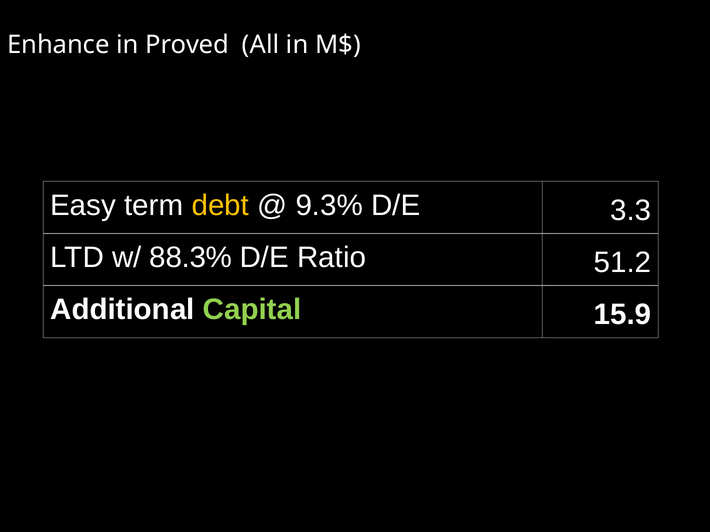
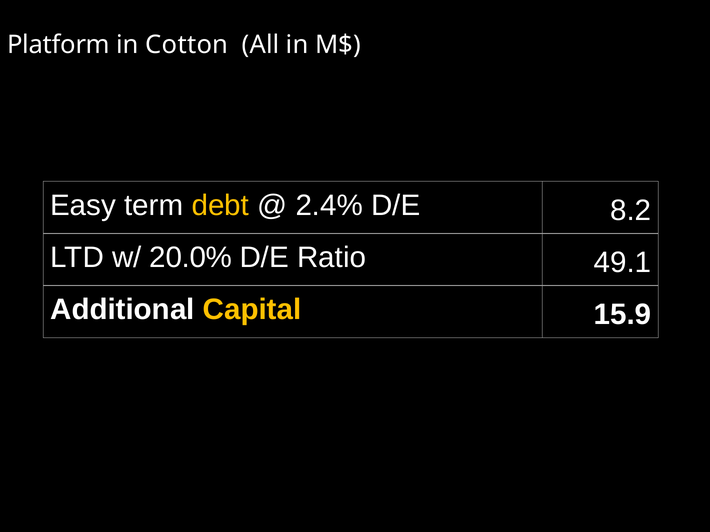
Enhance: Enhance -> Platform
Proved: Proved -> Cotton
9.3%: 9.3% -> 2.4%
3.3: 3.3 -> 8.2
88.3%: 88.3% -> 20.0%
51.2: 51.2 -> 49.1
Capital colour: light green -> yellow
